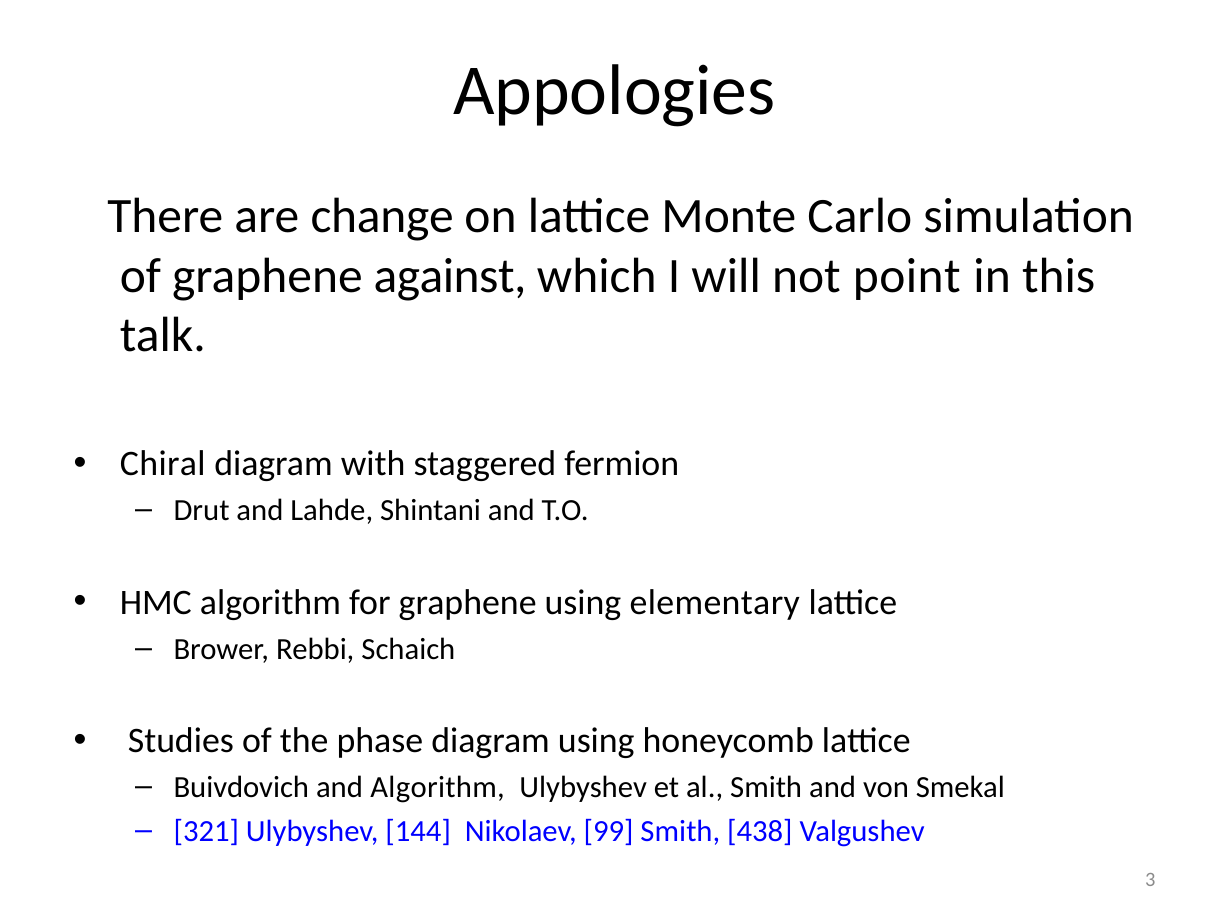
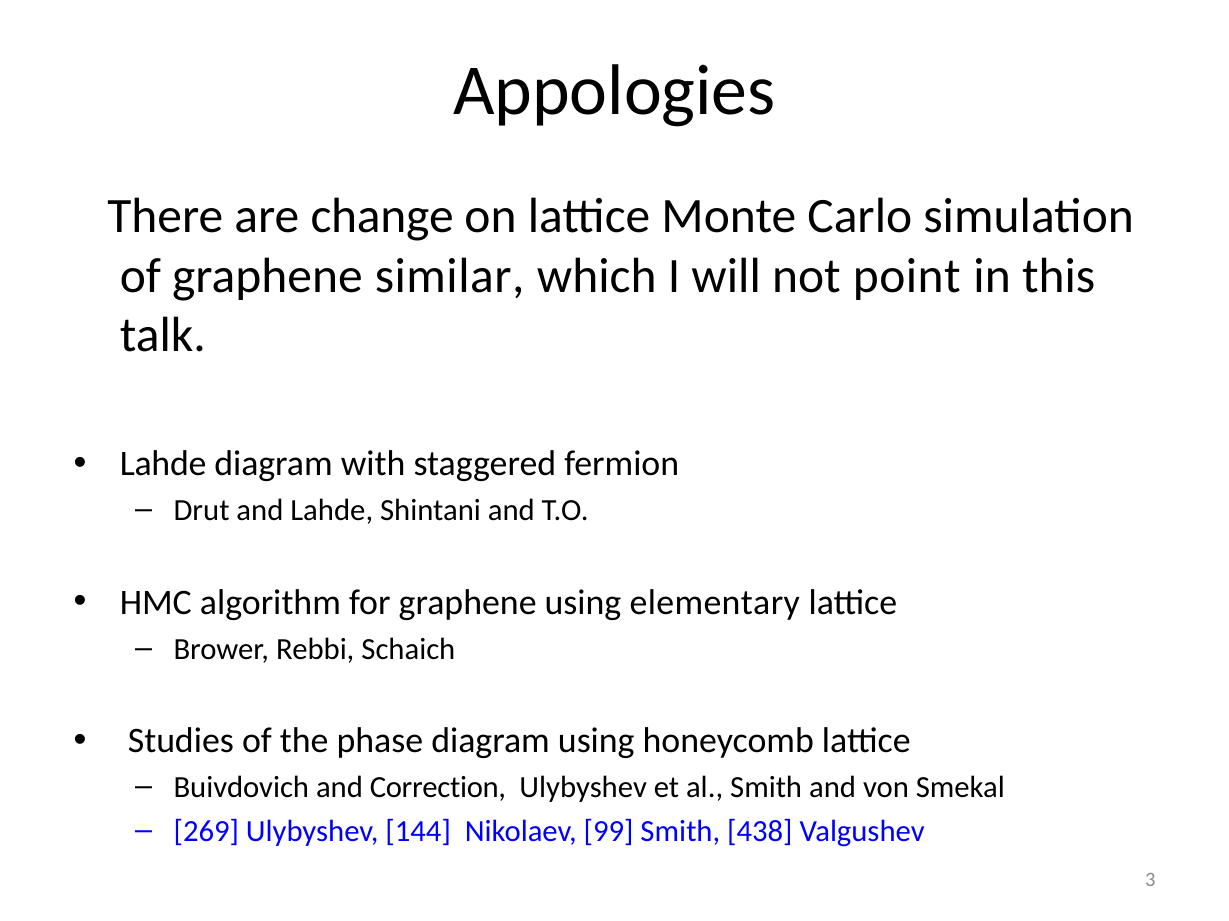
against: against -> similar
Chiral at (163, 464): Chiral -> Lahde
and Algorithm: Algorithm -> Correction
321: 321 -> 269
